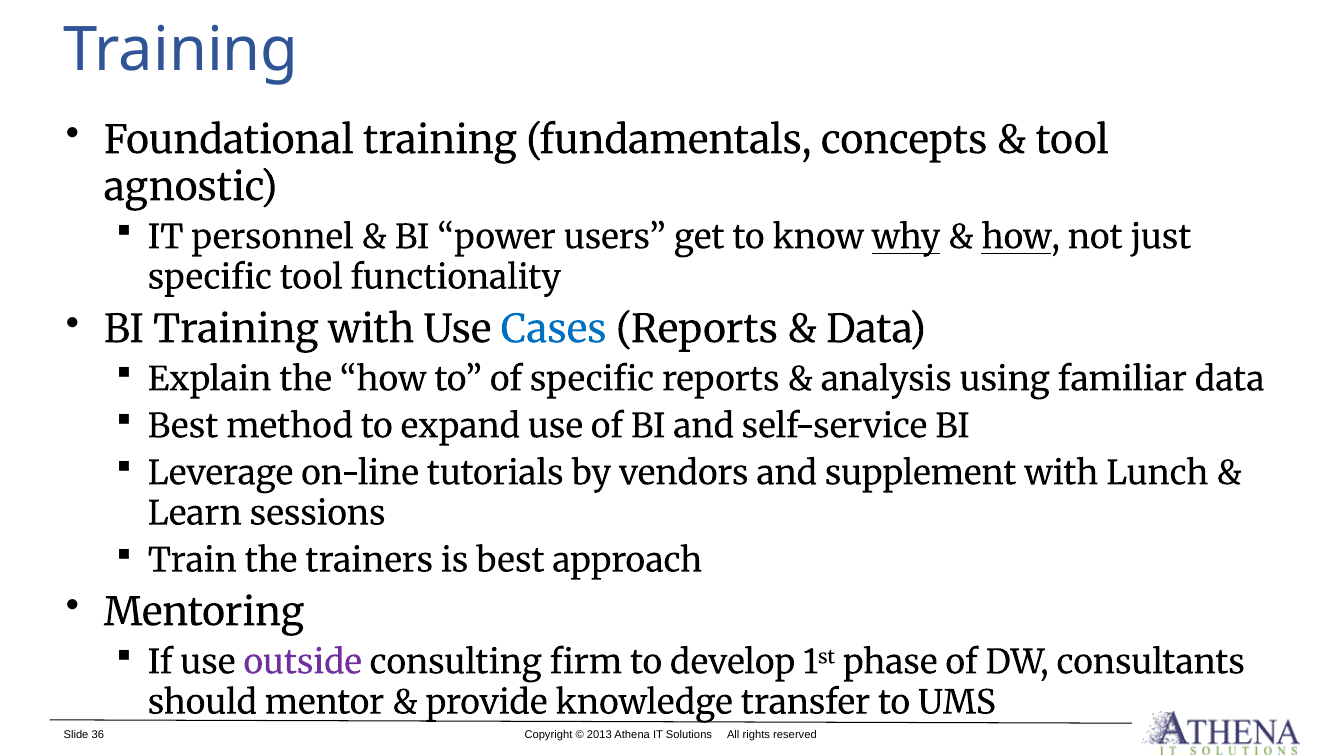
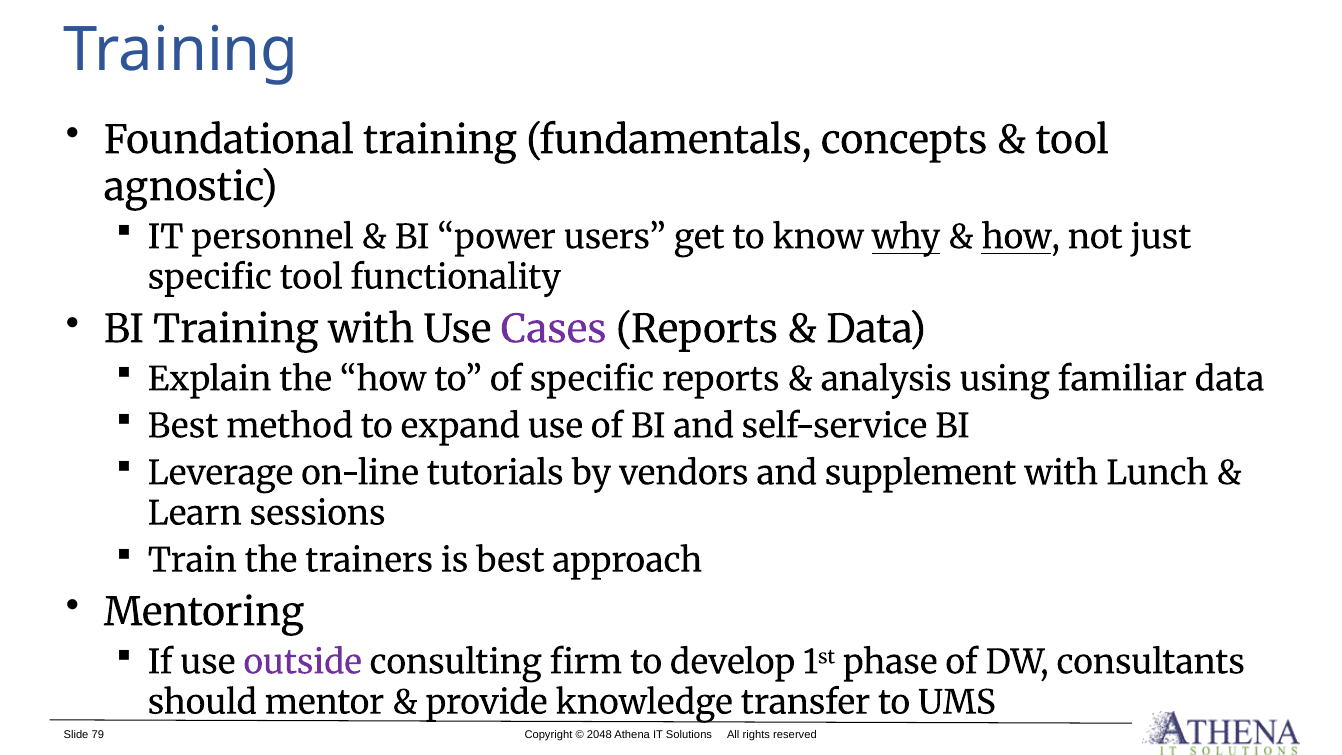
Cases colour: blue -> purple
36: 36 -> 79
2013: 2013 -> 2048
